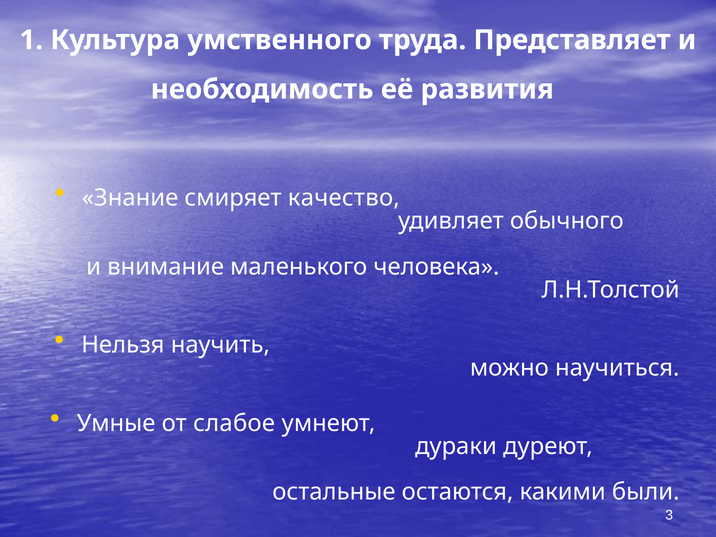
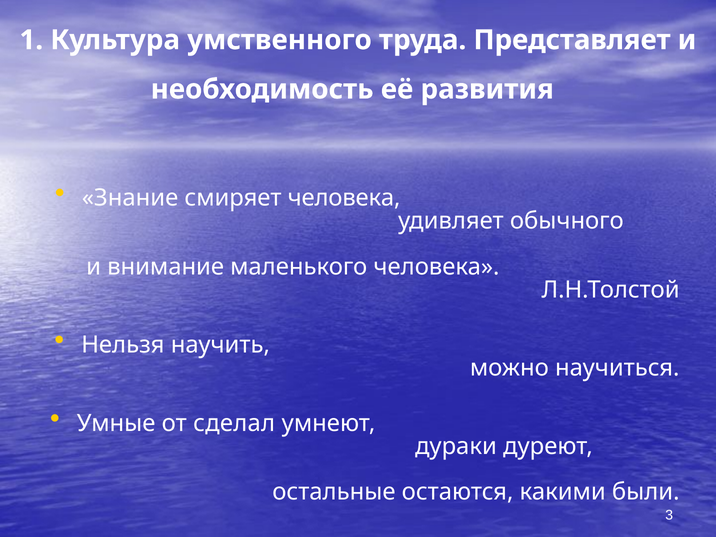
смиряет качество: качество -> человека
слабое: слабое -> сделал
